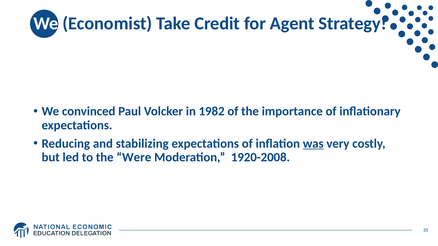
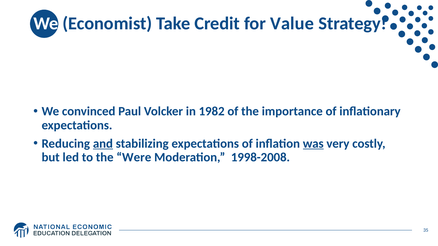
Agent: Agent -> Value
and underline: none -> present
1920-2008: 1920-2008 -> 1998-2008
